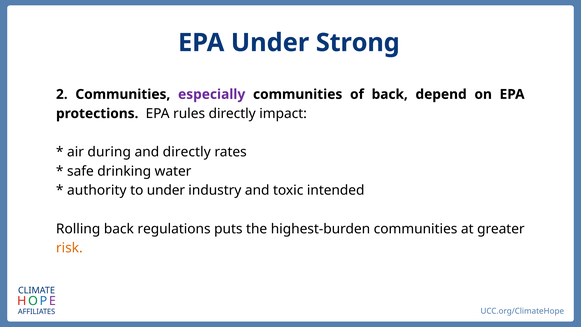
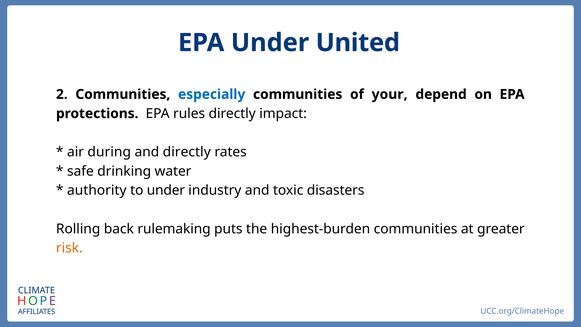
Strong: Strong -> United
especially colour: purple -> blue
of back: back -> your
intended: intended -> disasters
regulations: regulations -> rulemaking
